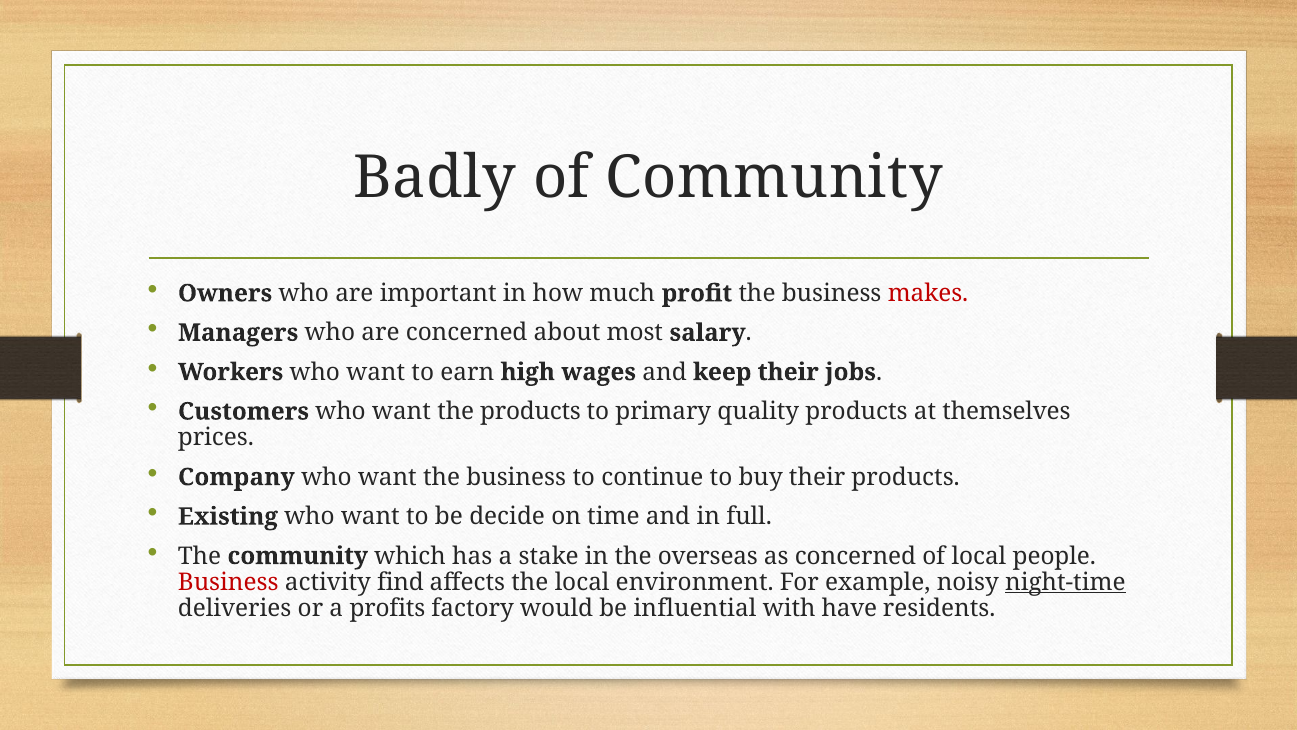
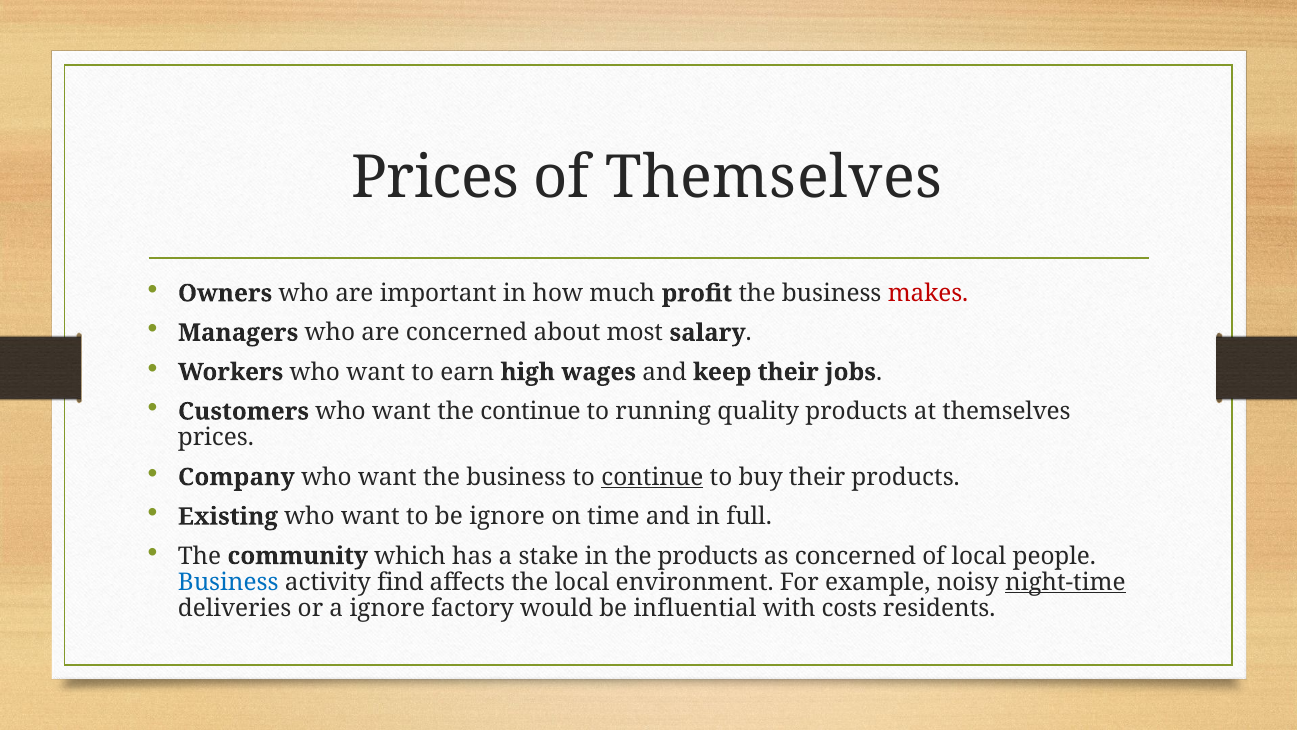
Badly at (435, 178): Badly -> Prices
of Community: Community -> Themselves
the products: products -> continue
primary: primary -> running
continue at (652, 477) underline: none -> present
be decide: decide -> ignore
the overseas: overseas -> products
Business at (228, 582) colour: red -> blue
a profits: profits -> ignore
have: have -> costs
